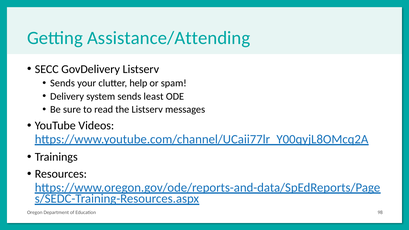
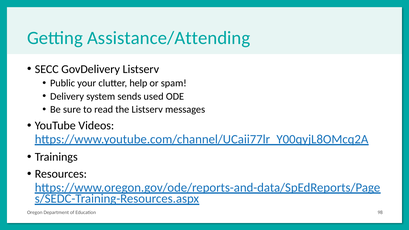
Sends at (63, 83): Sends -> Public
least: least -> used
